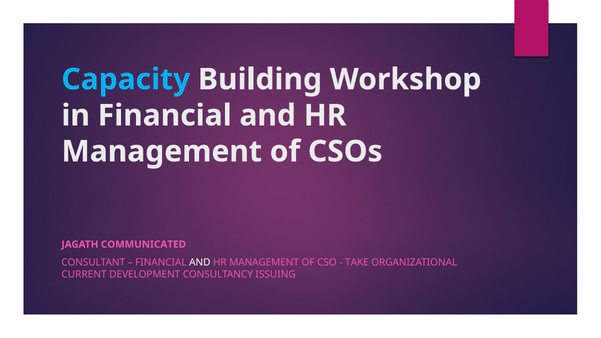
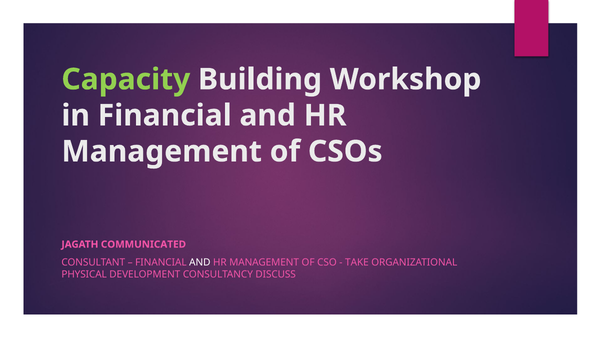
Capacity colour: light blue -> light green
CURRENT: CURRENT -> PHYSICAL
ISSUING: ISSUING -> DISCUSS
